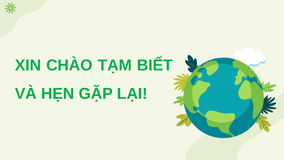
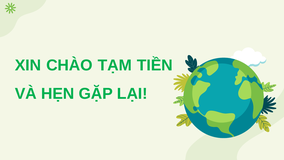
BIẾT: BIẾT -> TIỀN
